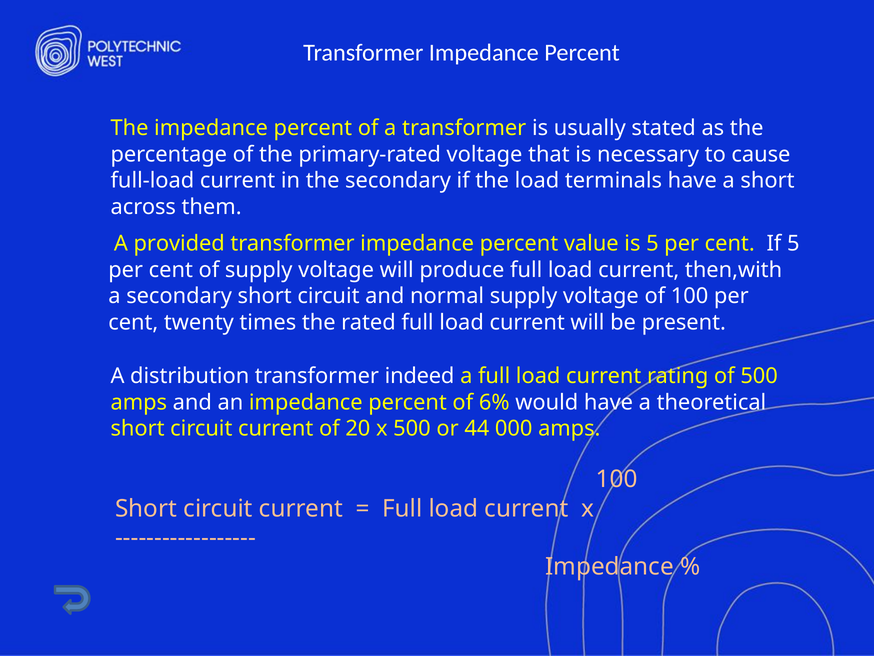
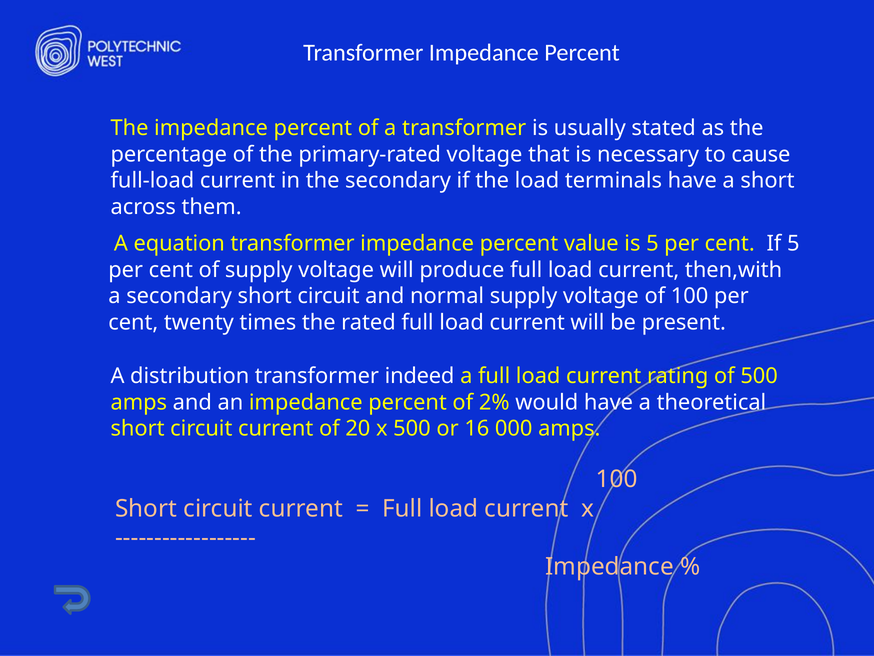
provided: provided -> equation
6%: 6% -> 2%
44: 44 -> 16
